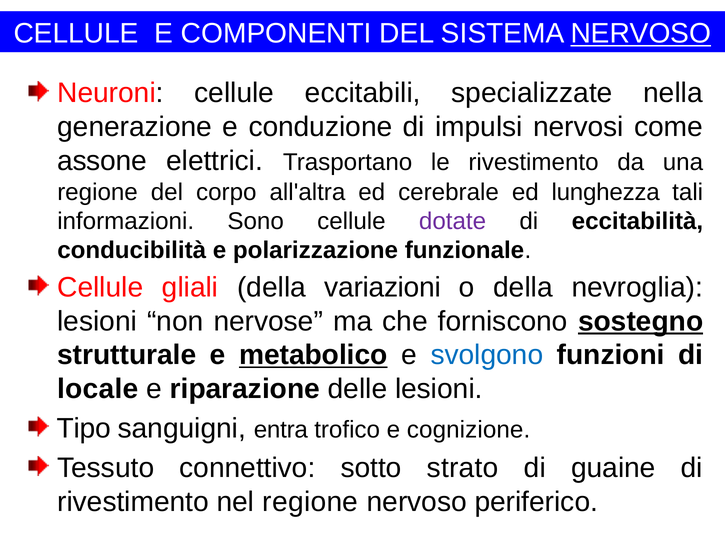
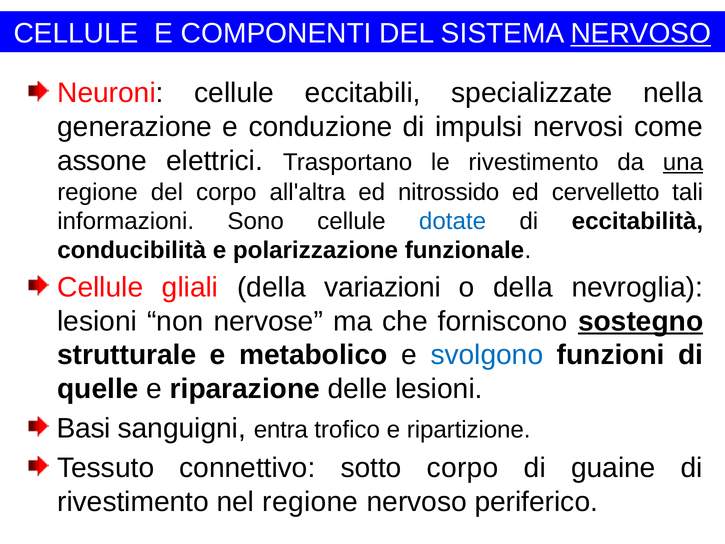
una underline: none -> present
cerebrale: cerebrale -> nitrossido
lunghezza: lunghezza -> cervelletto
dotate colour: purple -> blue
metabolico underline: present -> none
locale: locale -> quelle
Tipo: Tipo -> Basi
cognizione: cognizione -> ripartizione
sotto strato: strato -> corpo
